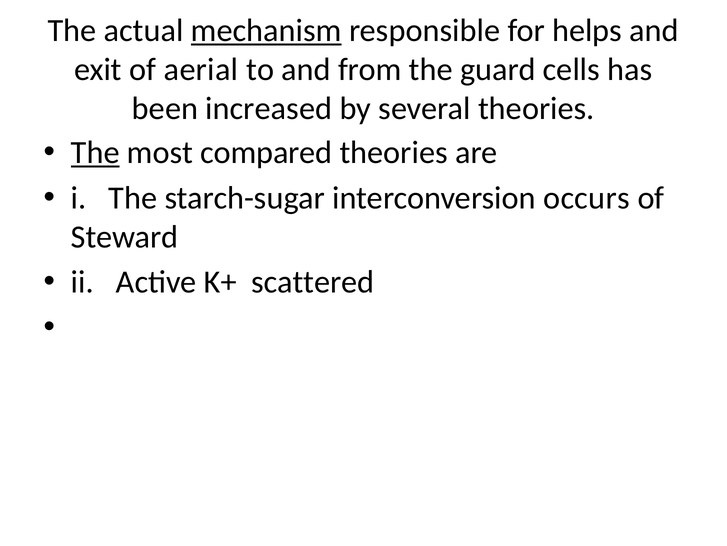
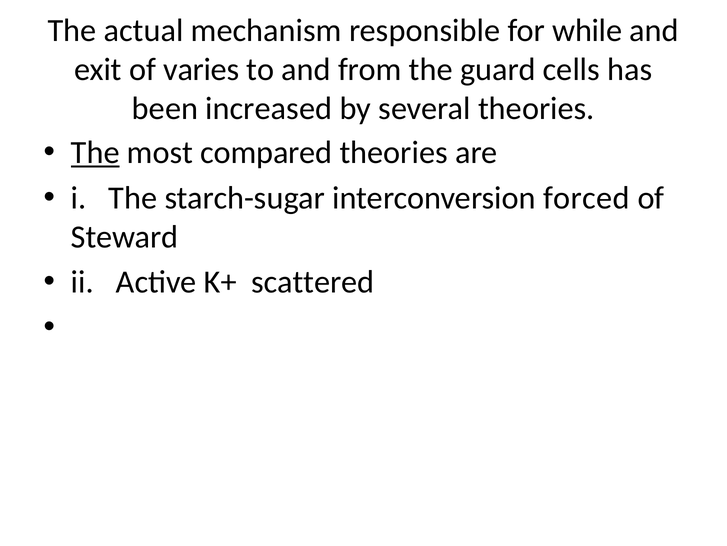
mechanism underline: present -> none
helps: helps -> while
aerial: aerial -> varies
occurs: occurs -> forced
